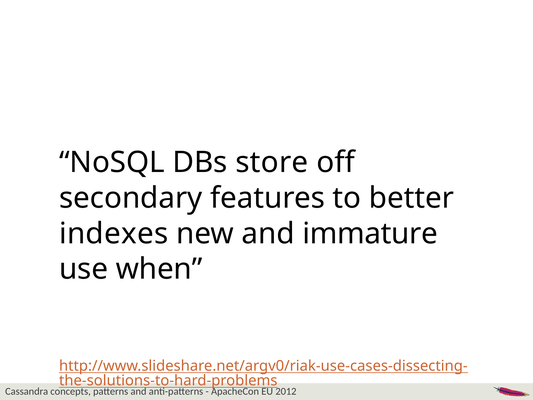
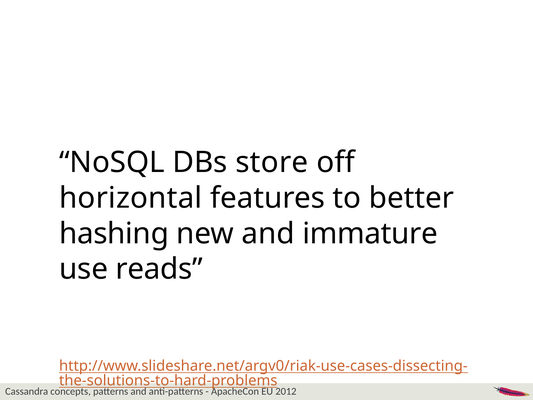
secondary: secondary -> horizontal
indexes: indexes -> hashing
when: when -> reads
